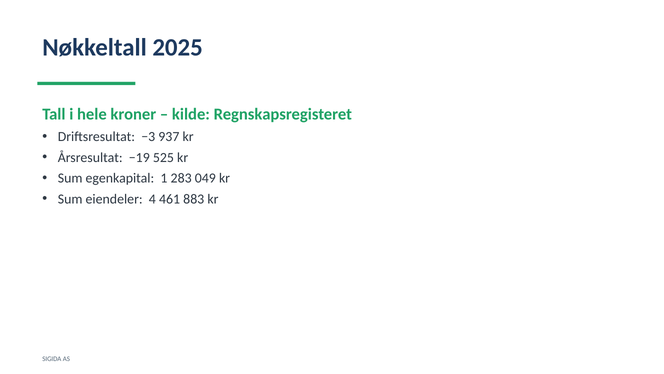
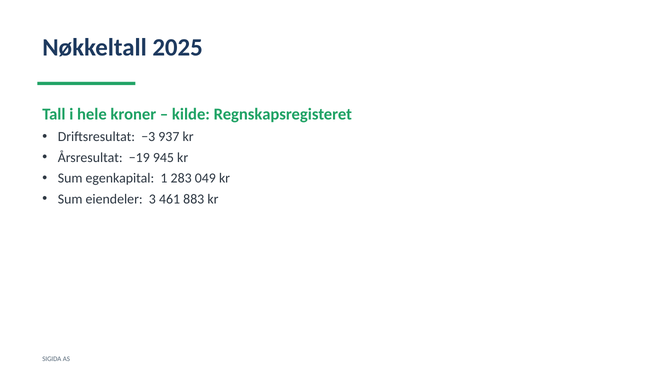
525: 525 -> 945
4: 4 -> 3
